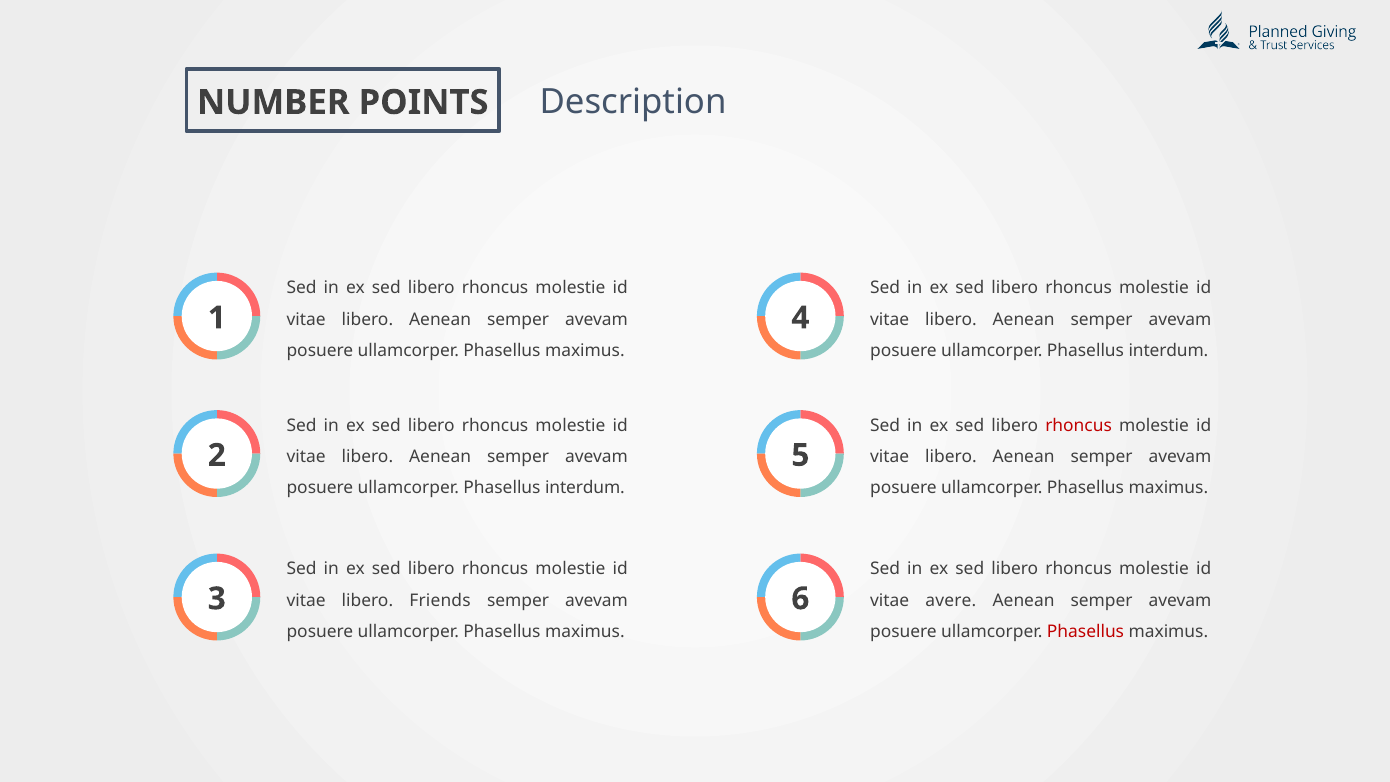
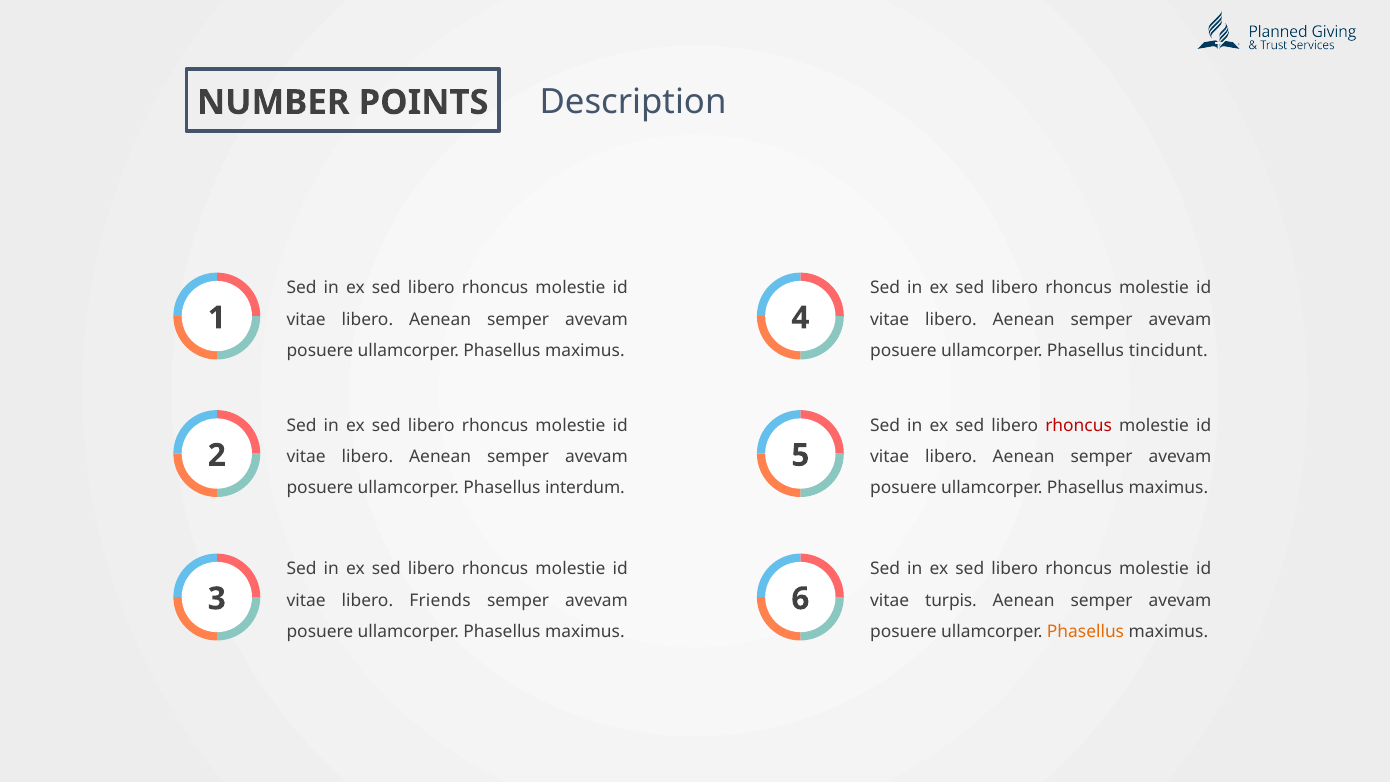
interdum at (1168, 351): interdum -> tincidunt
avere: avere -> turpis
Phasellus at (1086, 632) colour: red -> orange
